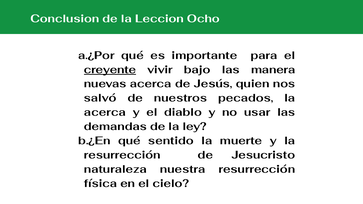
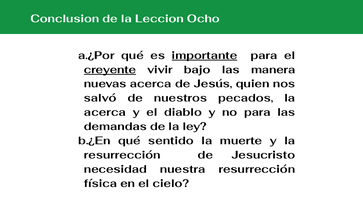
importante underline: none -> present
no usar: usar -> para
naturaleza: naturaleza -> necesidad
